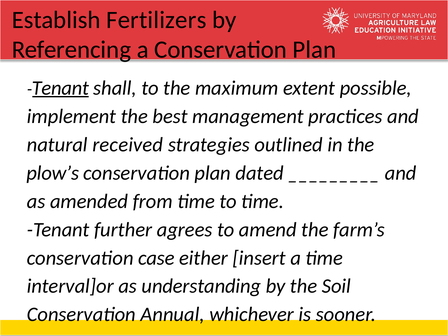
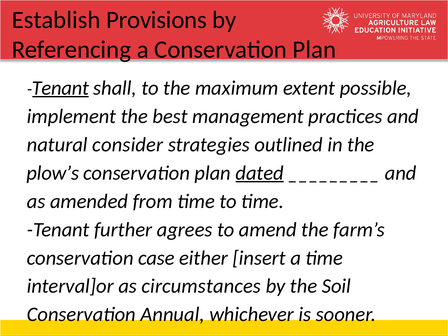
Fertilizers: Fertilizers -> Provisions
received: received -> consider
dated underline: none -> present
understanding: understanding -> circumstances
